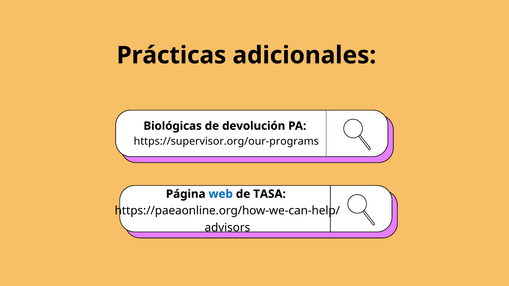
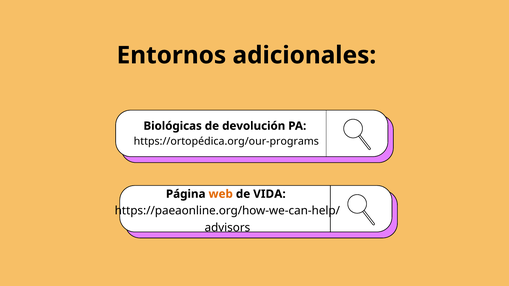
Prácticas: Prácticas -> Entornos
https://supervisor.org/our-programs: https://supervisor.org/our-programs -> https://ortopédica.org/our-programs
web colour: blue -> orange
TASA: TASA -> VIDA
